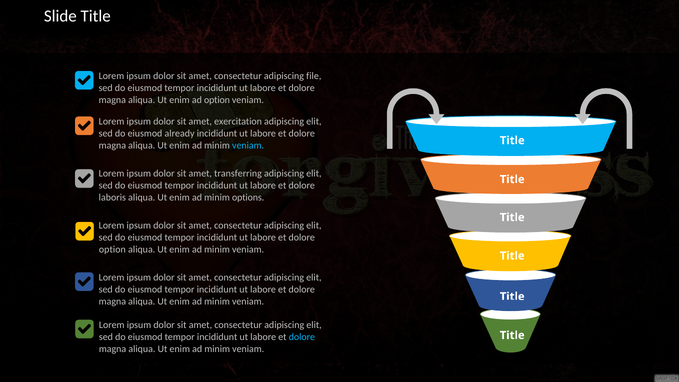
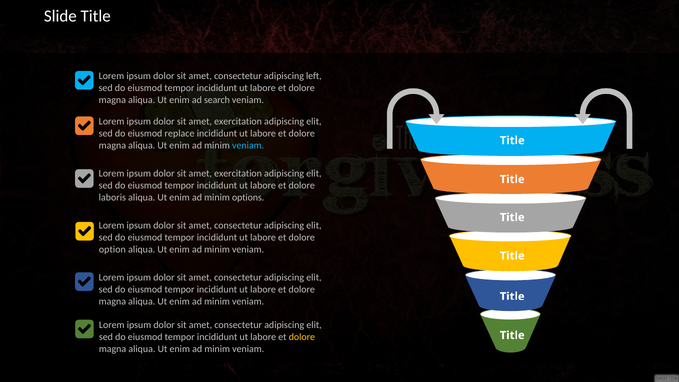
file: file -> left
ad option: option -> search
already: already -> replace
transferring at (238, 174): transferring -> exercitation
dolore at (302, 337) colour: light blue -> yellow
